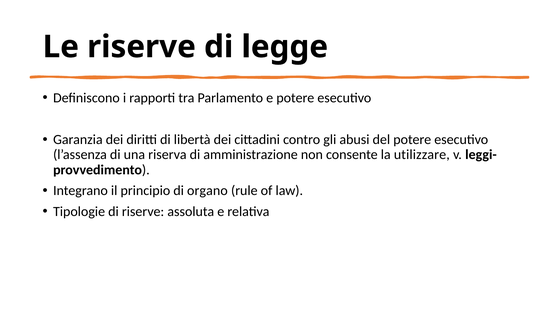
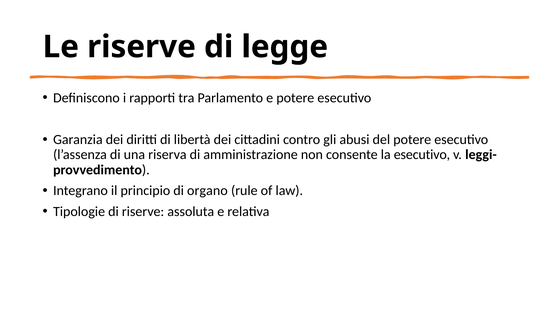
la utilizzare: utilizzare -> esecutivo
